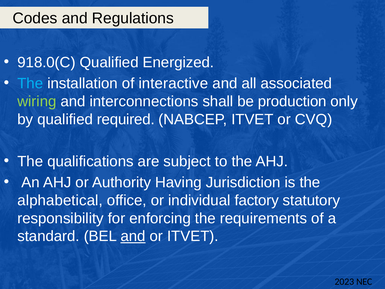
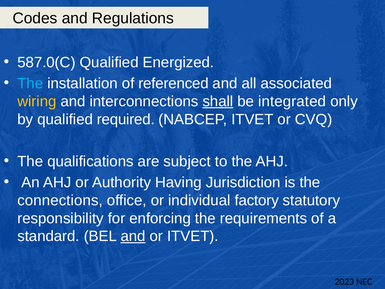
918.0(C: 918.0(C -> 587.0(C
interactive: interactive -> referenced
wiring colour: light green -> yellow
shall underline: none -> present
production: production -> integrated
alphabetical: alphabetical -> connections
